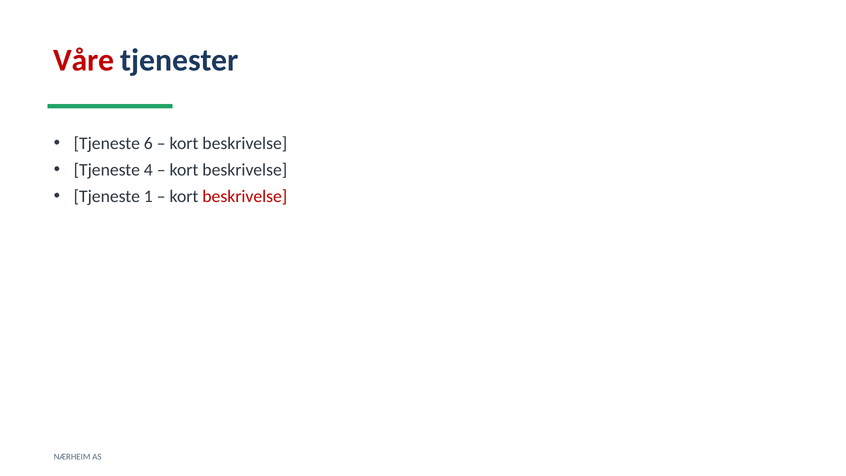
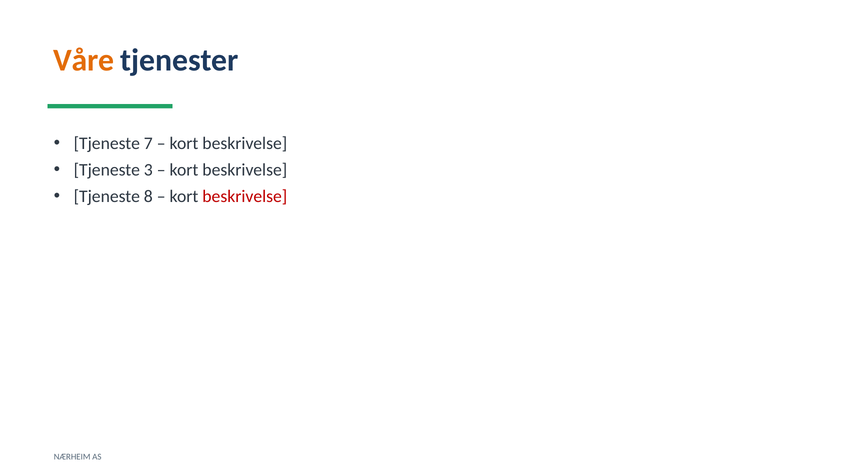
Våre colour: red -> orange
6: 6 -> 7
4: 4 -> 3
1: 1 -> 8
